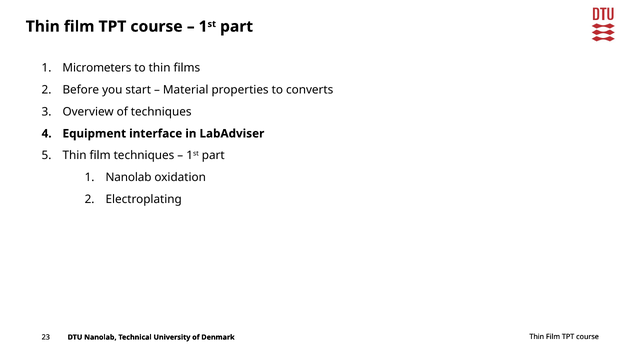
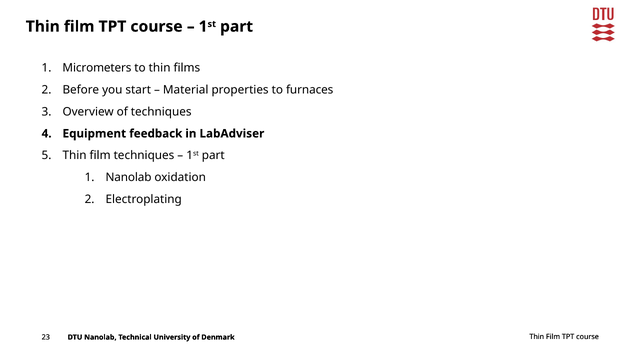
converts: converts -> furnaces
interface: interface -> feedback
